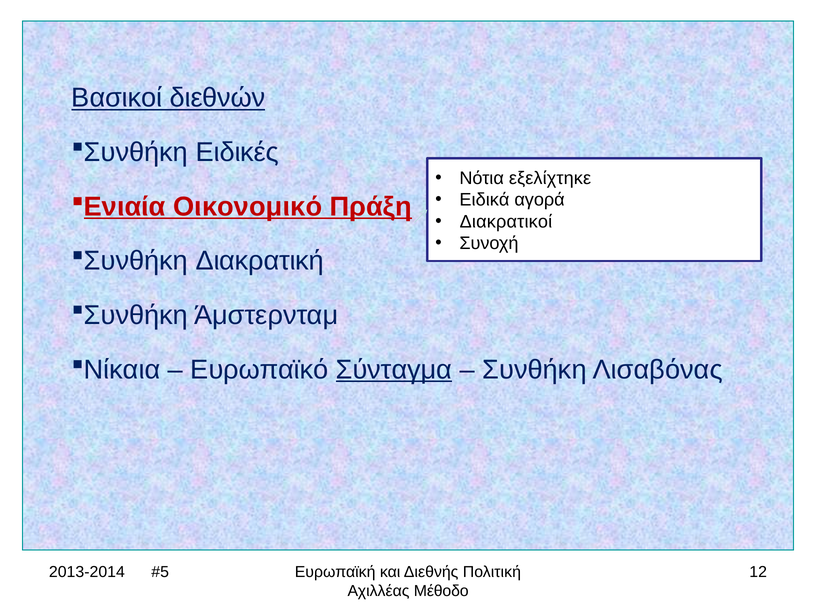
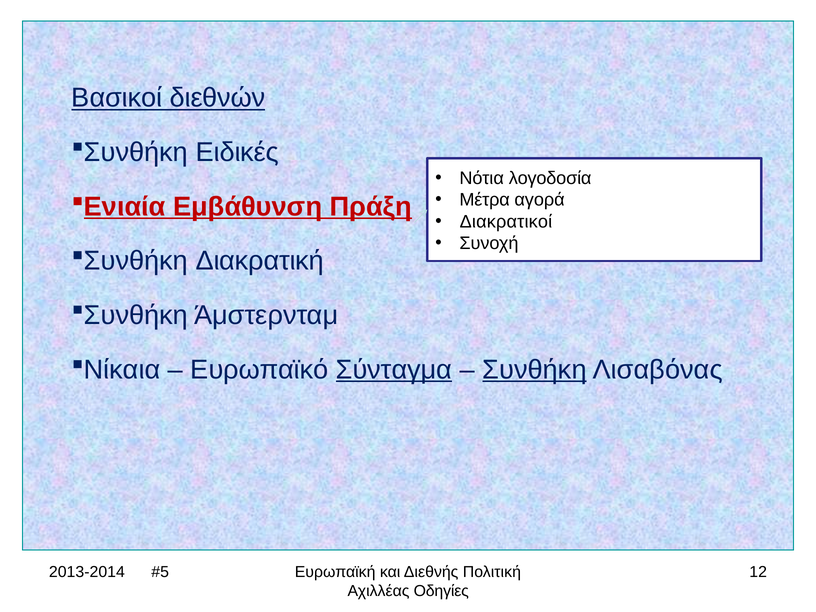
εξελίχτηκε: εξελίχτηκε -> λογοδοσία
Ειδικά: Ειδικά -> Μέτρα
Οικονομικό: Οικονομικό -> Εμβάθυνση
Συνθήκη underline: none -> present
Μέθοδο: Μέθοδο -> Οδηγίες
